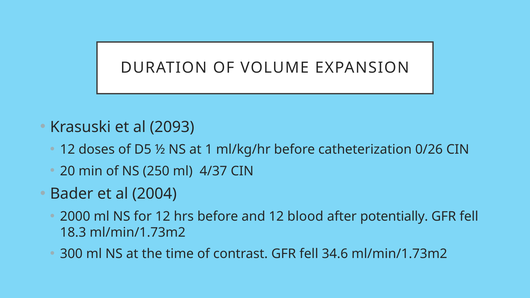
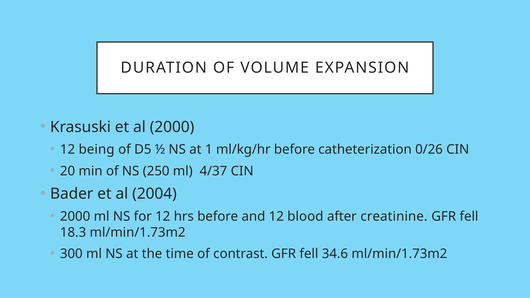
al 2093: 2093 -> 2000
doses: doses -> being
potentially: potentially -> creatinine
